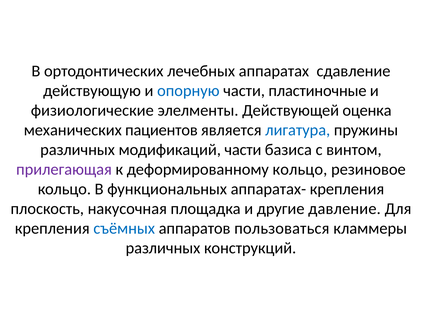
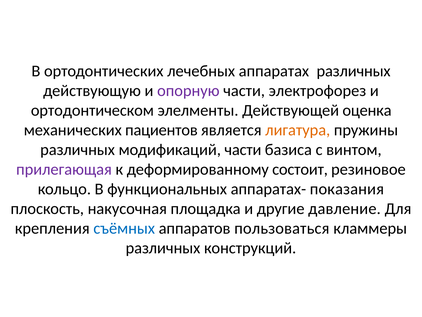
аппаратах сдавление: сдавление -> различных
опорную colour: blue -> purple
пластиночные: пластиночные -> электрофорез
физиологические: физиологические -> ортодонтическом
лигатура colour: blue -> orange
деформированному кольцо: кольцо -> состоит
аппаратах- крепления: крепления -> показания
